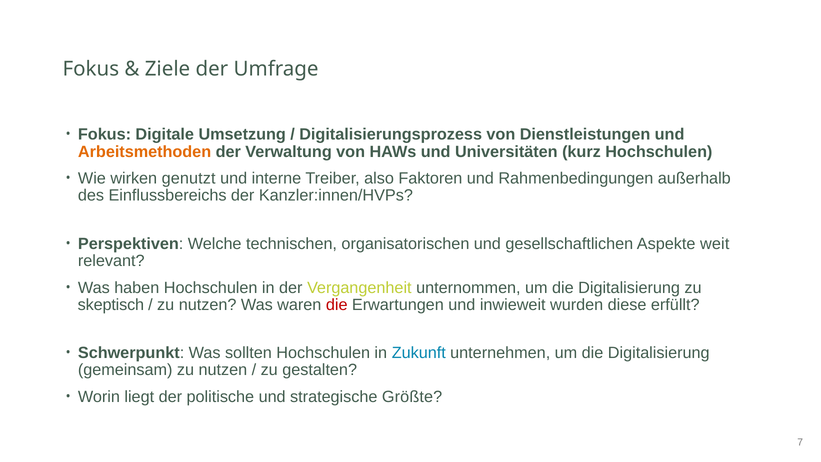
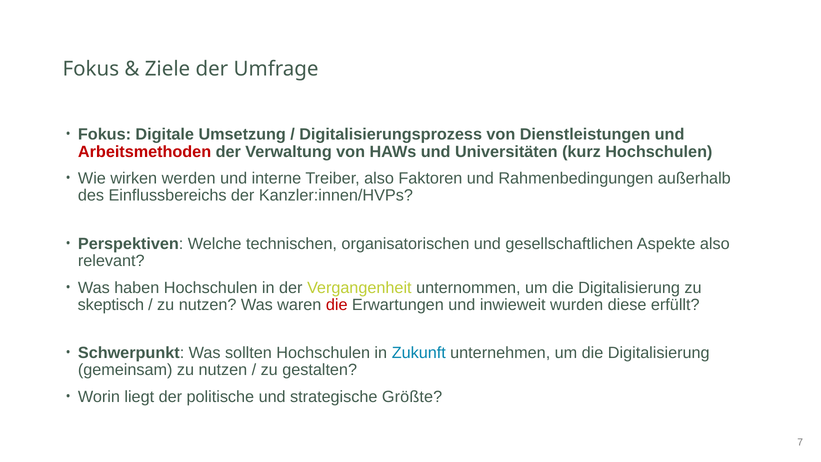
Arbeitsmethoden colour: orange -> red
genutzt: genutzt -> werden
Aspekte weit: weit -> also
